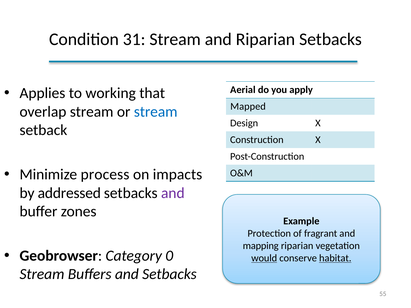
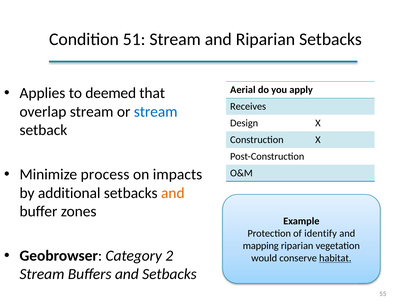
31: 31 -> 51
working: working -> deemed
Mapped: Mapped -> Receives
addressed: addressed -> additional
and at (173, 193) colour: purple -> orange
fragrant: fragrant -> identify
0: 0 -> 2
would underline: present -> none
